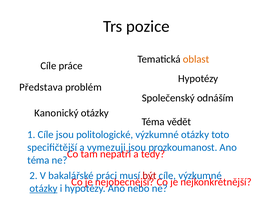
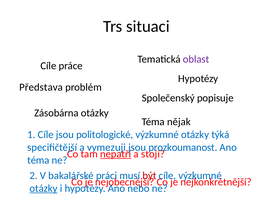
pozice: pozice -> situaci
oblast colour: orange -> purple
odnáším: odnáším -> popisuje
Kanonický: Kanonický -> Zásobárna
vědět: vědět -> nějak
toto: toto -> týká
nepatří underline: none -> present
tedy: tedy -> stojí
